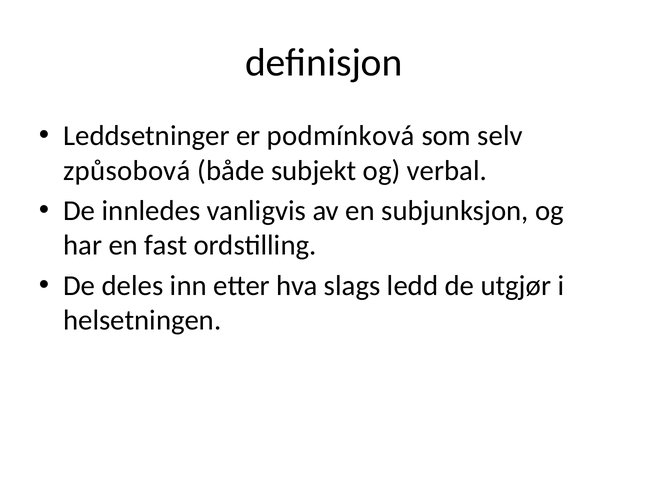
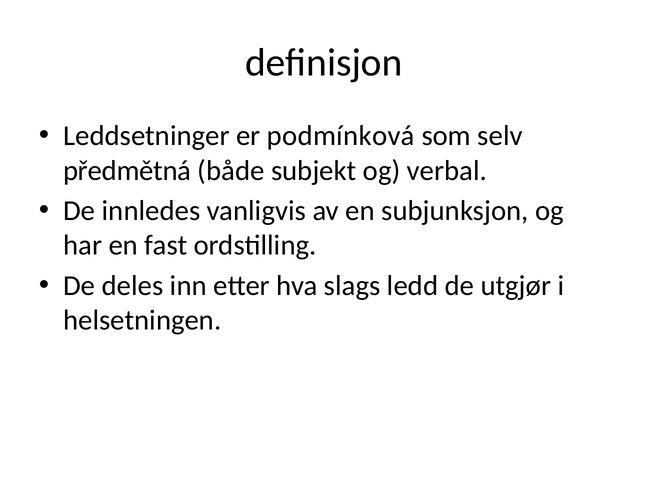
způsobová: způsobová -> předmětná
